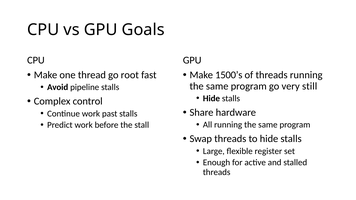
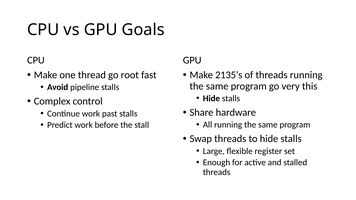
1500’s: 1500’s -> 2135’s
still: still -> this
